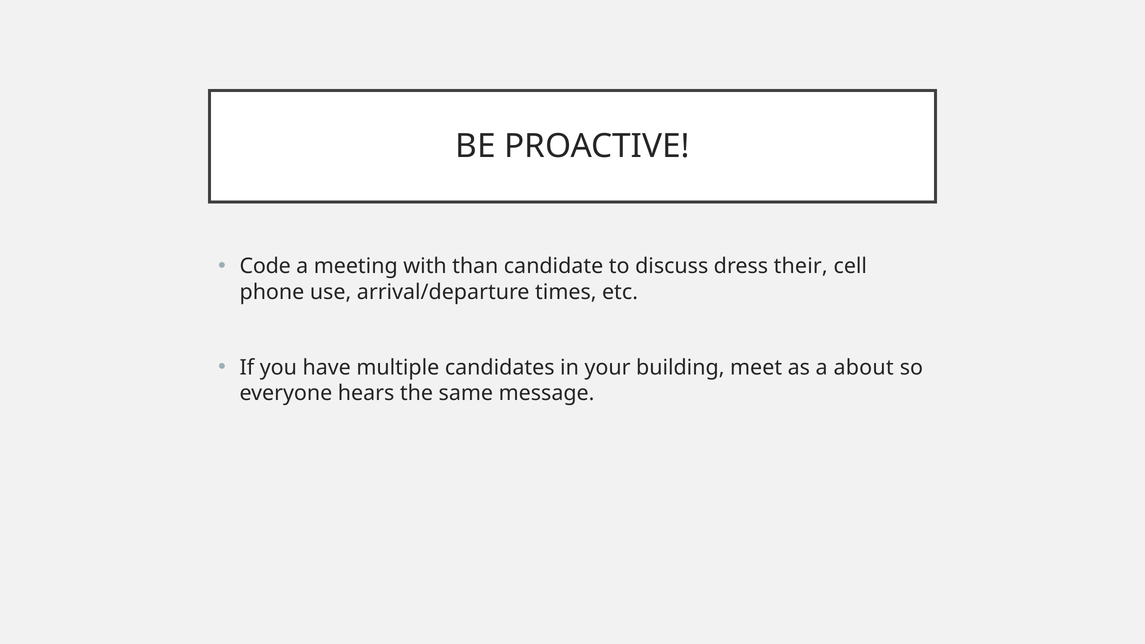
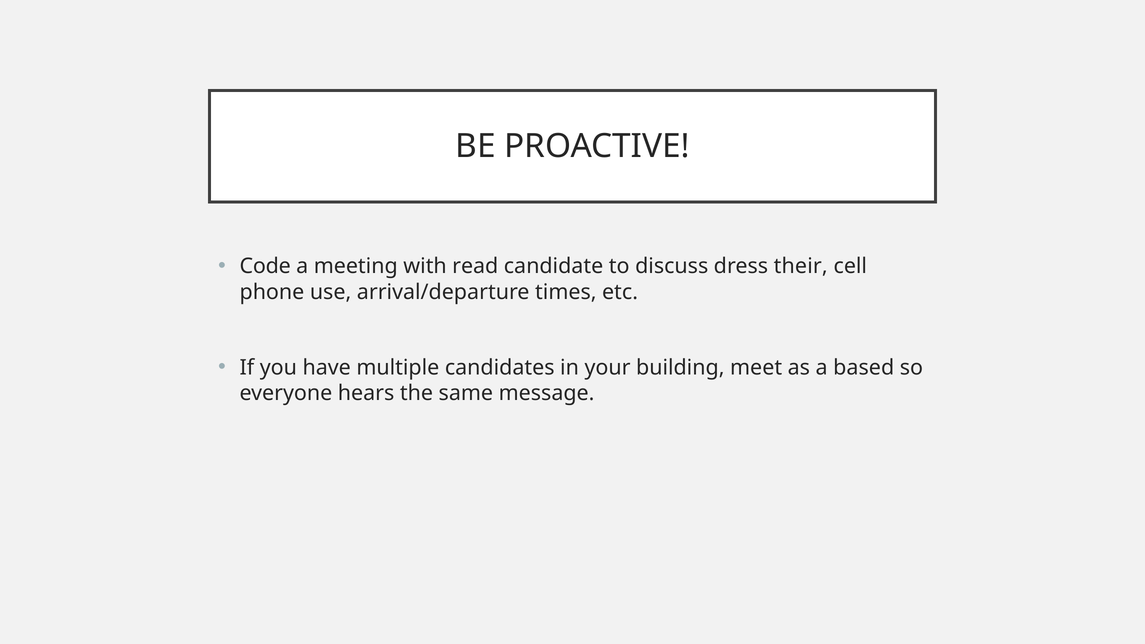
than: than -> read
about: about -> based
